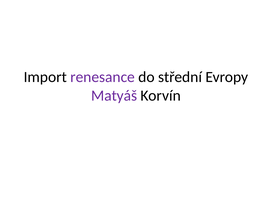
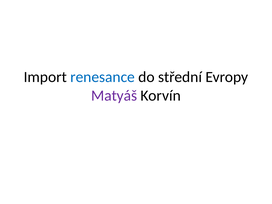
renesance colour: purple -> blue
